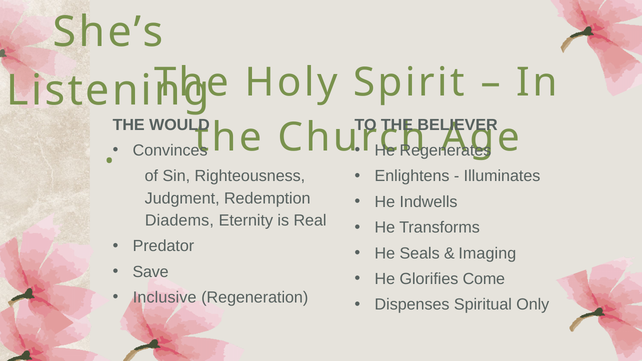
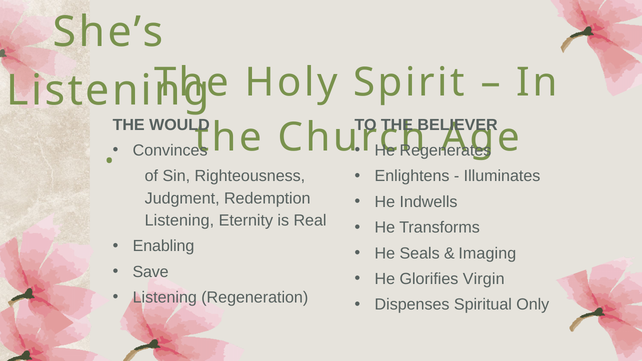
Diadems at (179, 221): Diadems -> Listening
Predator: Predator -> Enabling
Come: Come -> Virgin
Inclusive at (165, 298): Inclusive -> Listening
